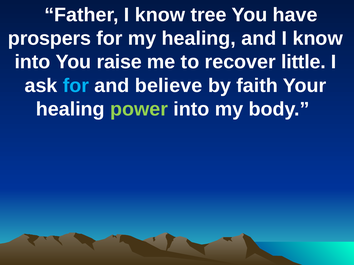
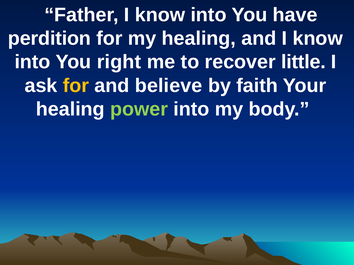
Father I know tree: tree -> into
prospers: prospers -> perdition
raise: raise -> right
for at (76, 86) colour: light blue -> yellow
